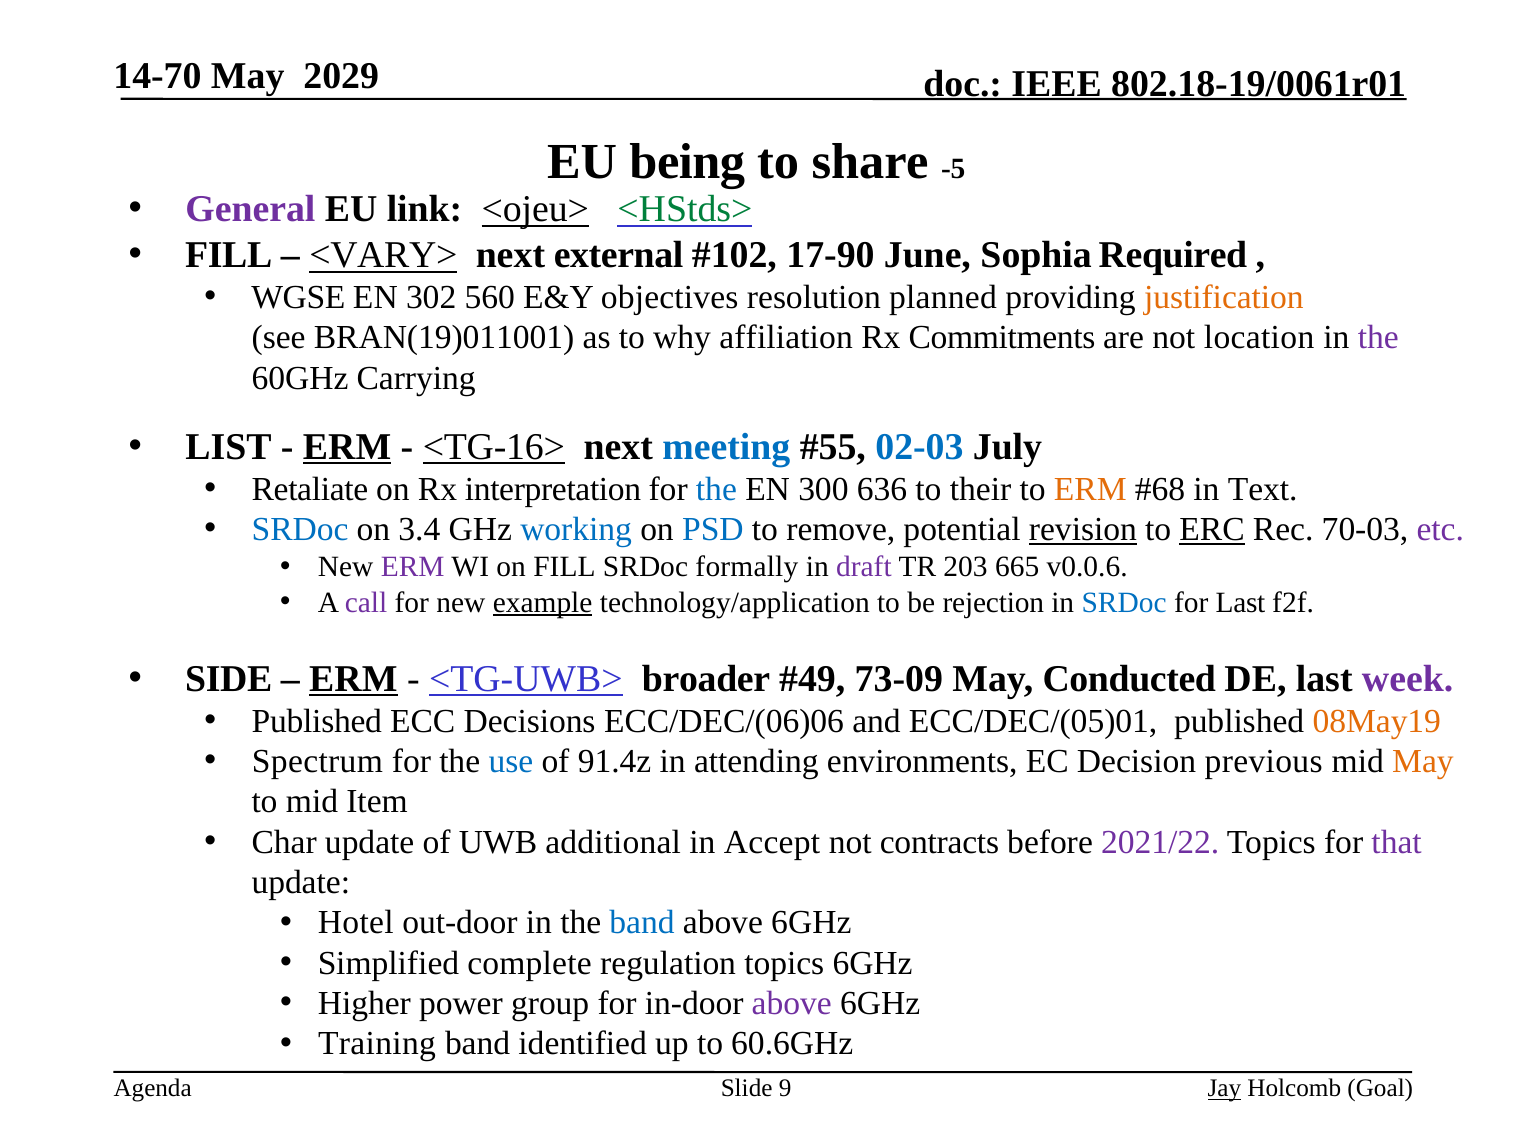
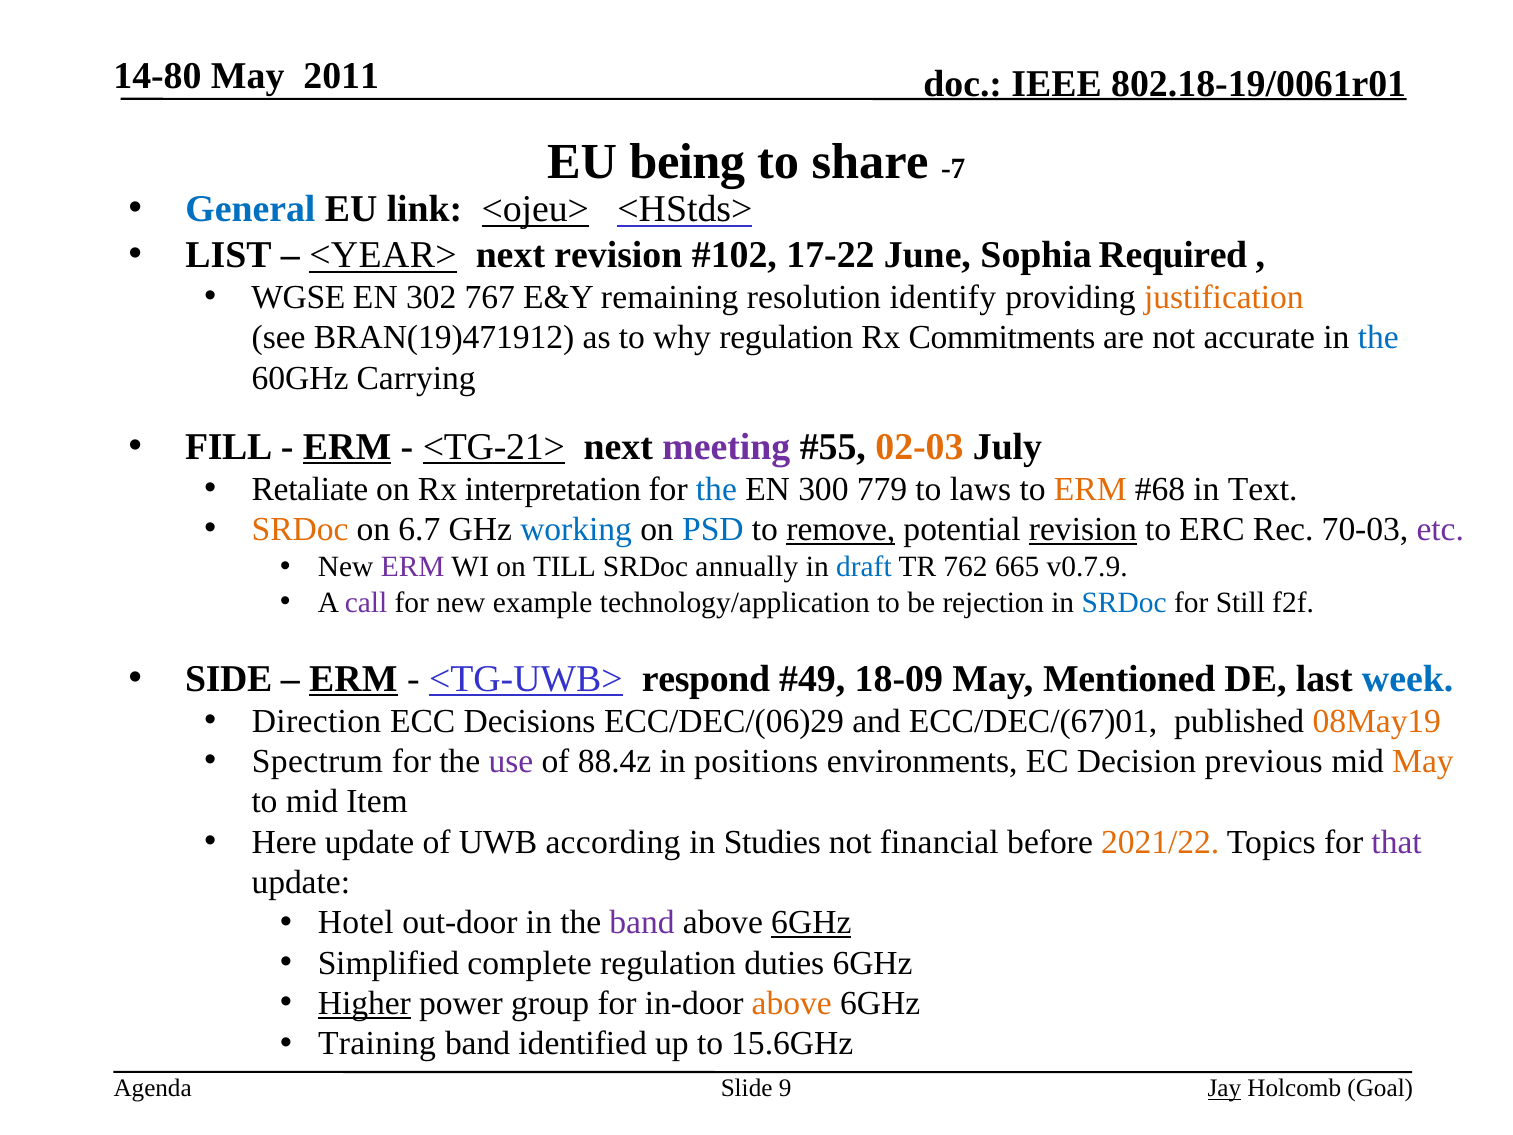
14-70: 14-70 -> 14-80
2029: 2029 -> 2011
-5: -5 -> -7
General colour: purple -> blue
<HStds> colour: green -> black
FILL at (229, 255): FILL -> LIST
<VARY>: <VARY> -> <YEAR>
next external: external -> revision
17-90: 17-90 -> 17-22
560: 560 -> 767
objectives: objectives -> remaining
planned: planned -> identify
BRAN(19)011001: BRAN(19)011001 -> BRAN(19)471912
why affiliation: affiliation -> regulation
location: location -> accurate
the at (1378, 338) colour: purple -> blue
LIST: LIST -> FILL
<TG-16>: <TG-16> -> <TG-21>
meeting colour: blue -> purple
02-03 colour: blue -> orange
636: 636 -> 779
their: their -> laws
SRDoc at (300, 529) colour: blue -> orange
3.4: 3.4 -> 6.7
remove underline: none -> present
ERC underline: present -> none
on FILL: FILL -> TILL
formally: formally -> annually
draft colour: purple -> blue
203: 203 -> 762
v0.0.6: v0.0.6 -> v0.7.9
example underline: present -> none
for Last: Last -> Still
broader: broader -> respond
73-09: 73-09 -> 18-09
Conducted: Conducted -> Mentioned
week colour: purple -> blue
Published at (317, 721): Published -> Direction
ECC/DEC/(06)06: ECC/DEC/(06)06 -> ECC/DEC/(06)29
ECC/DEC/(05)01: ECC/DEC/(05)01 -> ECC/DEC/(67)01
use colour: blue -> purple
91.4z: 91.4z -> 88.4z
attending: attending -> positions
Char: Char -> Here
additional: additional -> according
Accept: Accept -> Studies
contracts: contracts -> financial
2021/22 colour: purple -> orange
band at (642, 923) colour: blue -> purple
6GHz at (811, 923) underline: none -> present
regulation topics: topics -> duties
Higher underline: none -> present
above at (792, 1003) colour: purple -> orange
60.6GHz: 60.6GHz -> 15.6GHz
